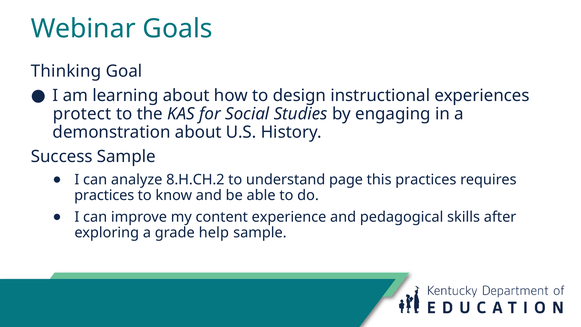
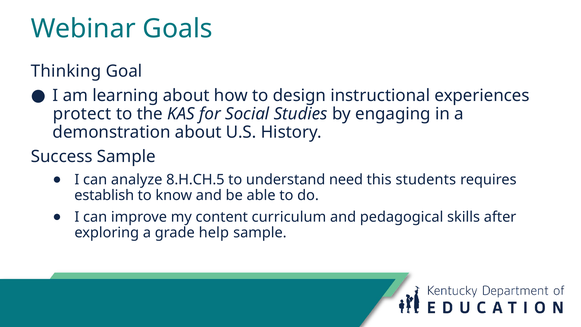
8.H.CH.2: 8.H.CH.2 -> 8.H.CH.5
page: page -> need
this practices: practices -> students
practices at (104, 195): practices -> establish
experience: experience -> curriculum
